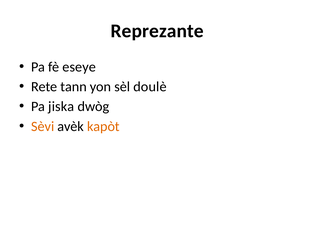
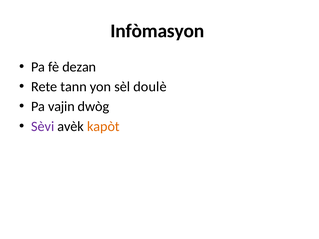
Reprezante: Reprezante -> Infòmasyon
eseye: eseye -> dezan
jiska: jiska -> vajin
Sèvi colour: orange -> purple
